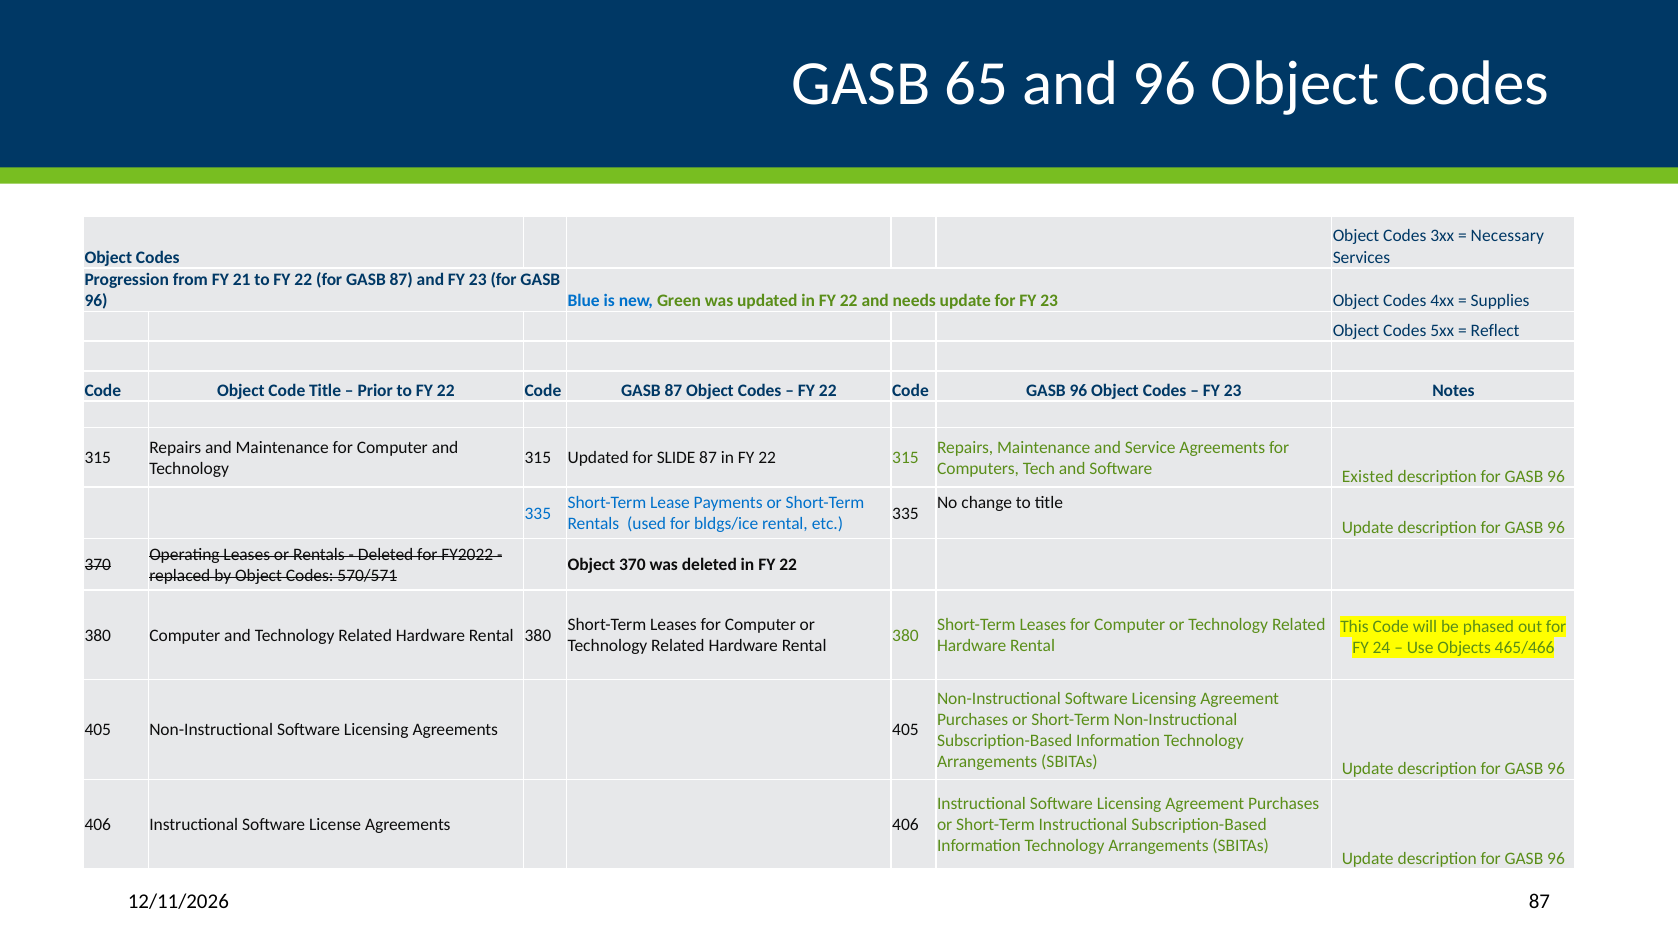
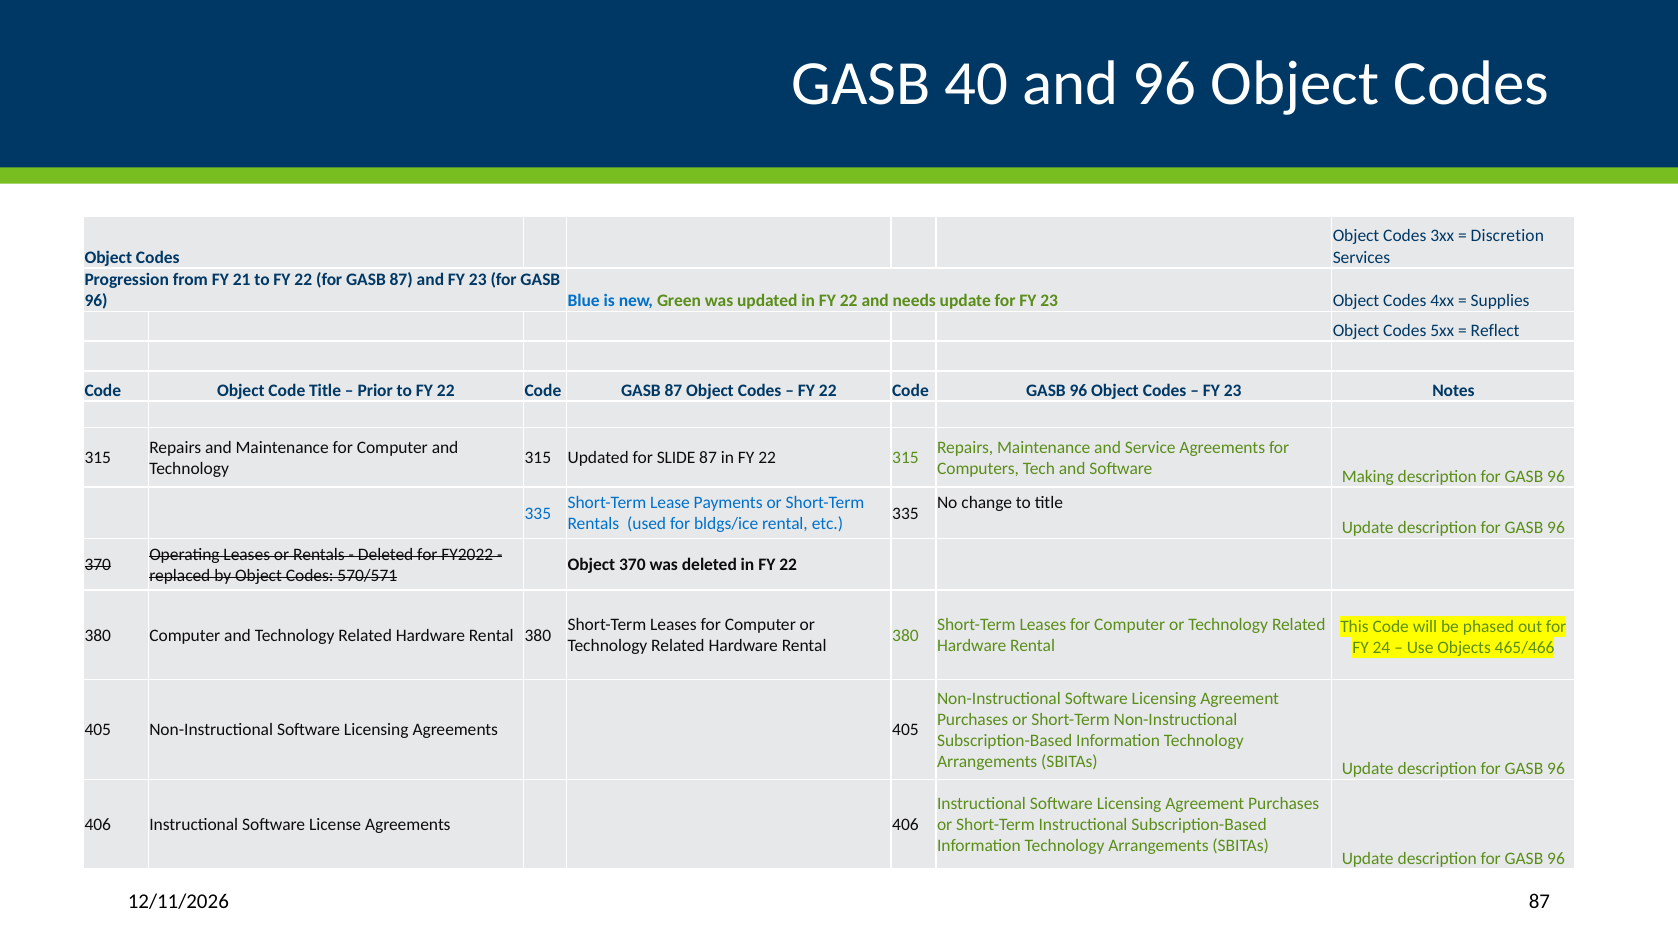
65: 65 -> 40
Necessary: Necessary -> Discretion
Existed: Existed -> Making
